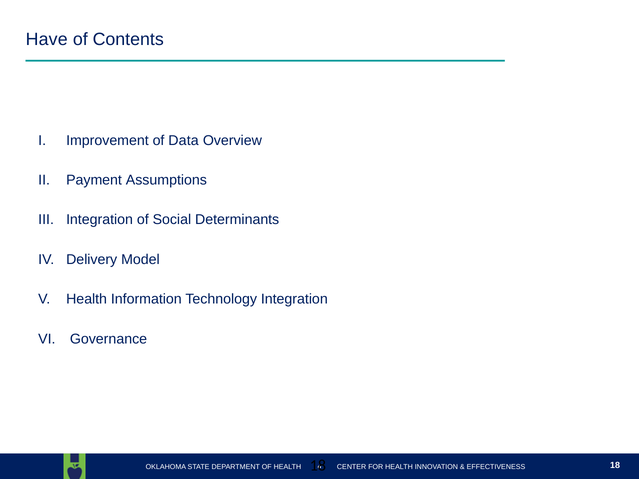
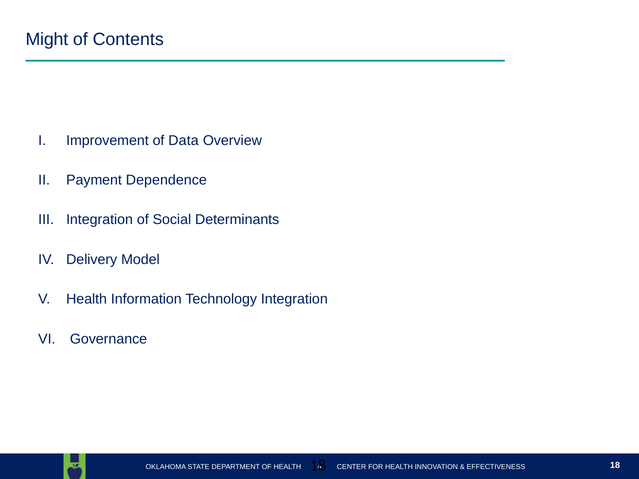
Have: Have -> Might
Assumptions: Assumptions -> Dependence
